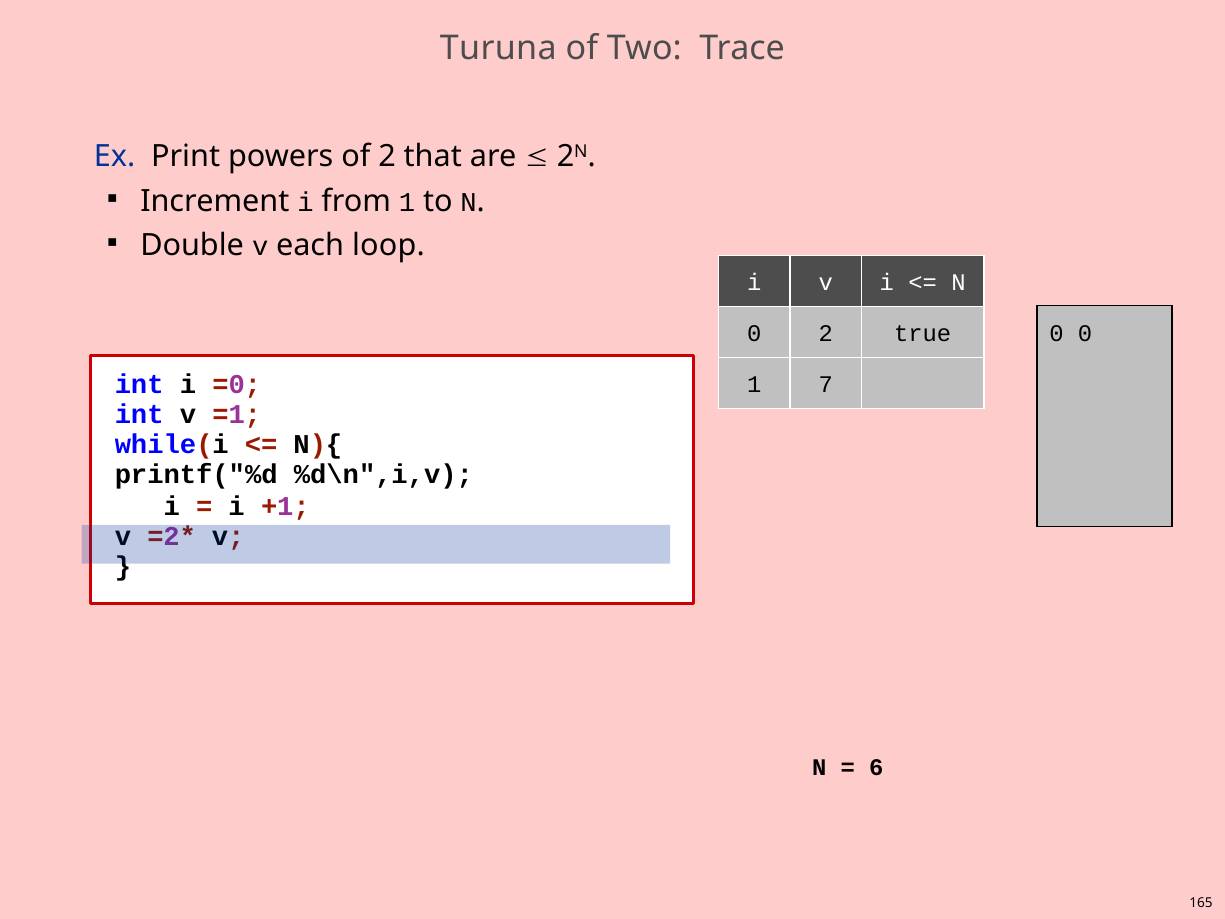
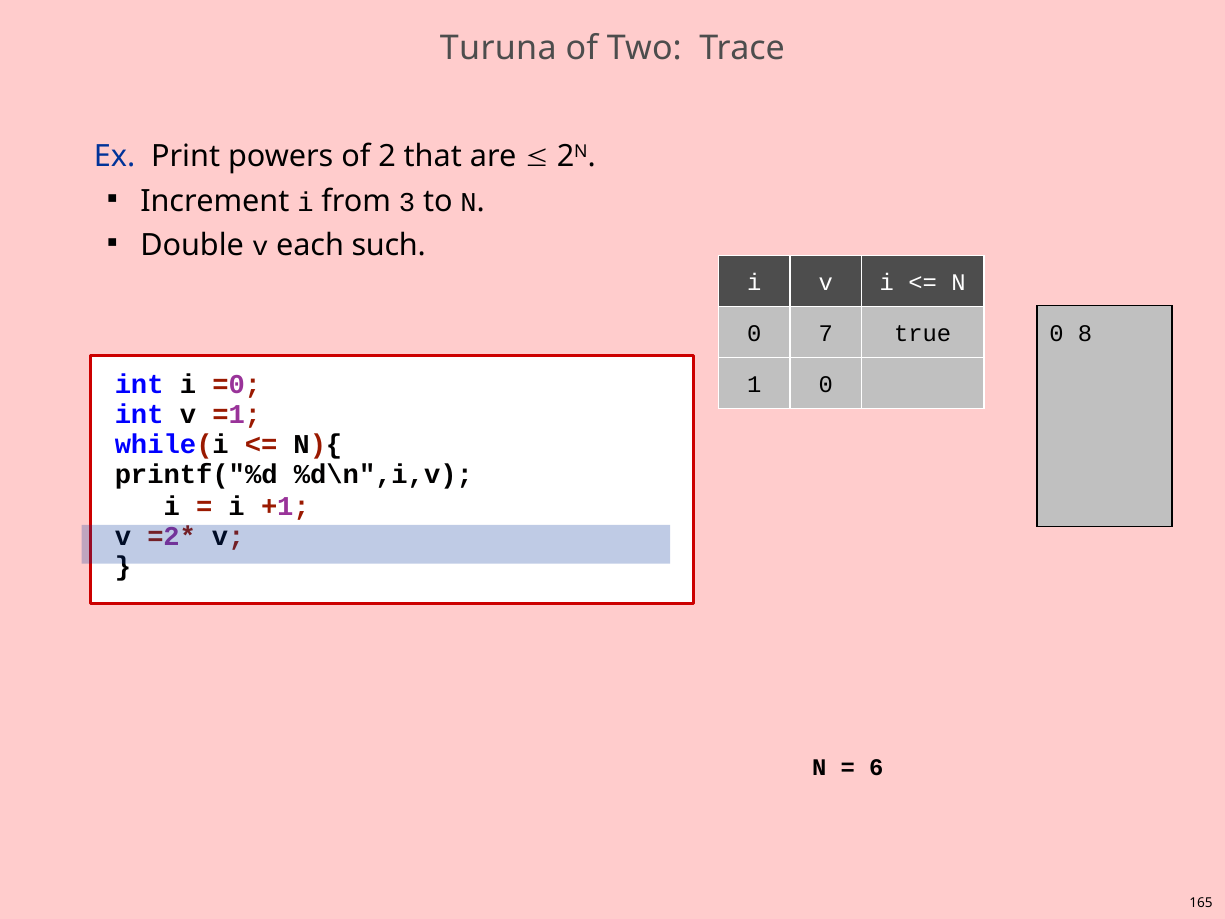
from 1: 1 -> 3
loop: loop -> such
0 2: 2 -> 7
0 at (1085, 334): 0 -> 8
1 7: 7 -> 0
